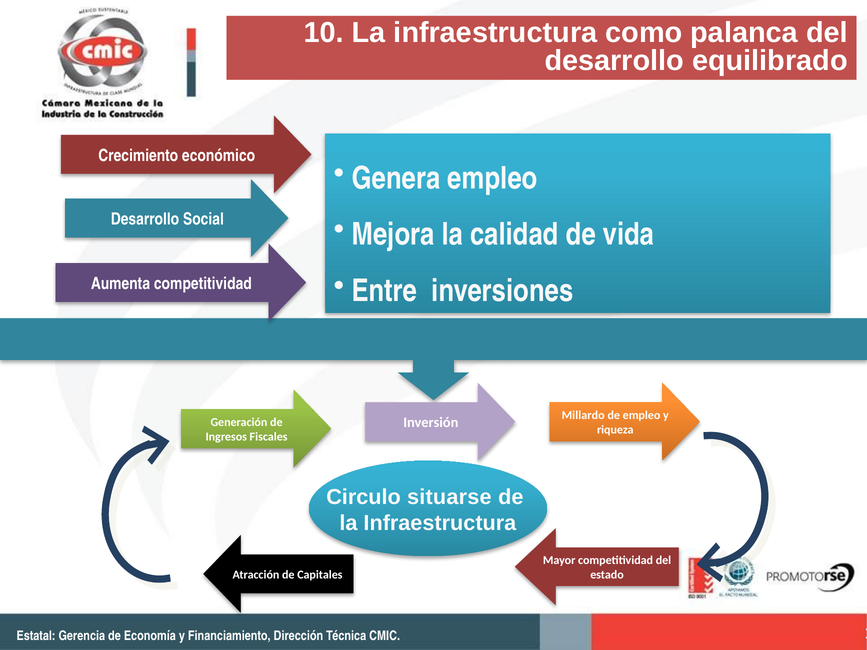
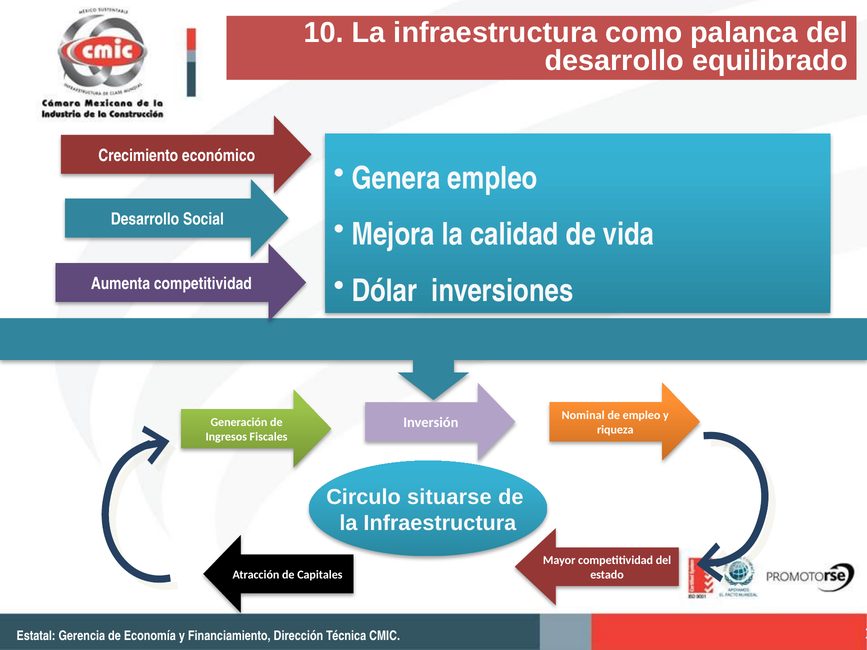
Entre: Entre -> Dólar
Millardo: Millardo -> Nominal
